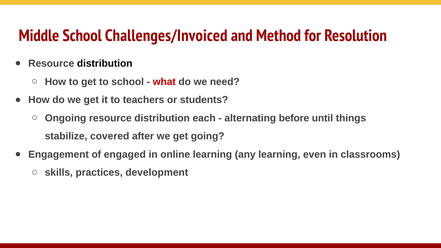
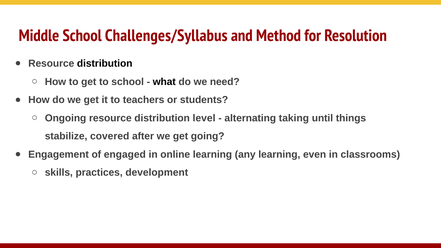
Challenges/Invoiced: Challenges/Invoiced -> Challenges/Syllabus
what colour: red -> black
each: each -> level
before: before -> taking
